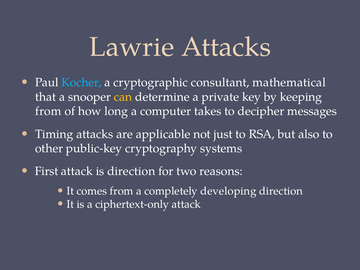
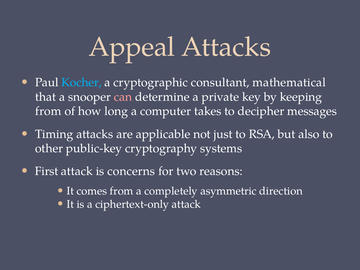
Lawrie: Lawrie -> Appeal
can colour: yellow -> pink
is direction: direction -> concerns
developing: developing -> asymmetric
